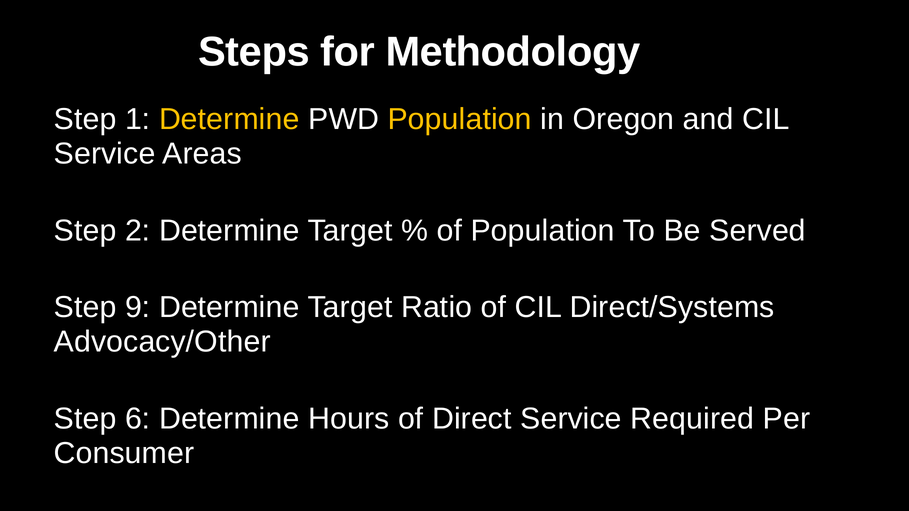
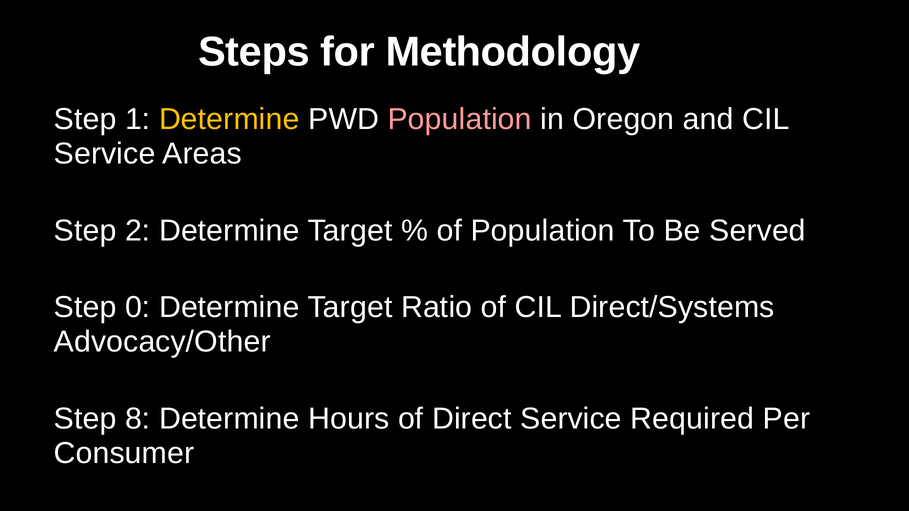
Population at (460, 119) colour: yellow -> pink
9: 9 -> 0
6: 6 -> 8
